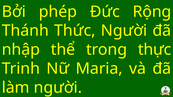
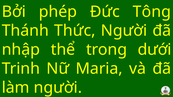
Rộng: Rộng -> Tông
thực: thực -> dưới
